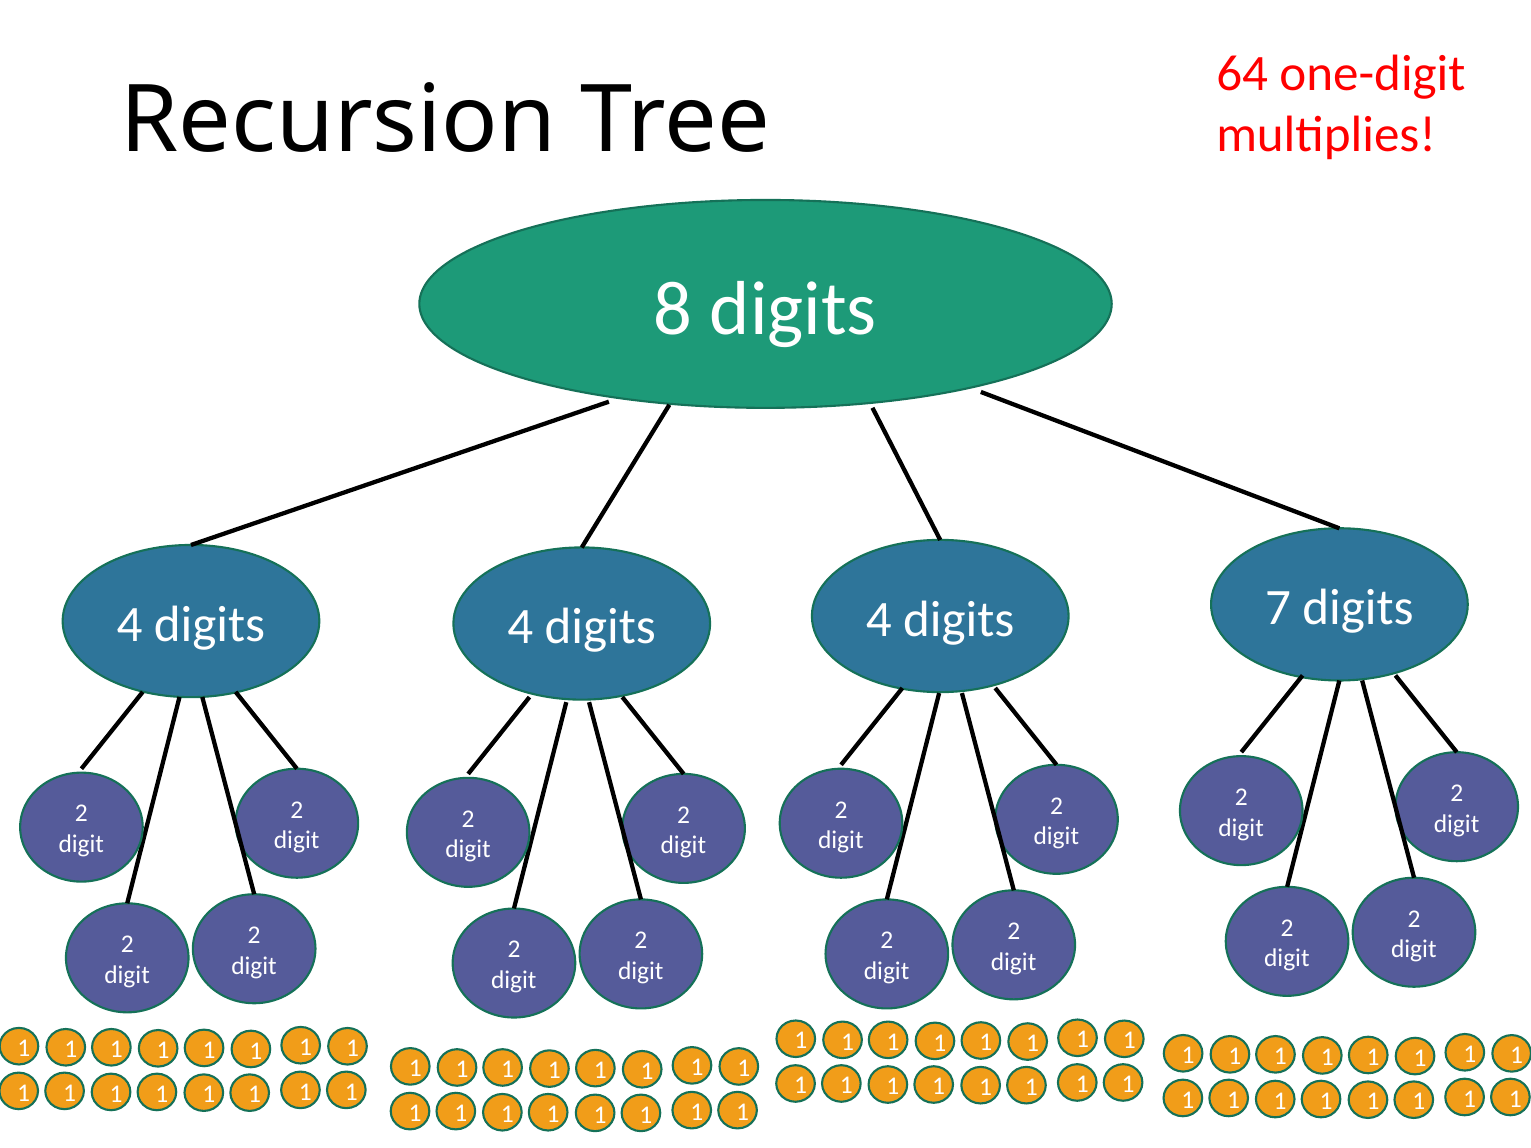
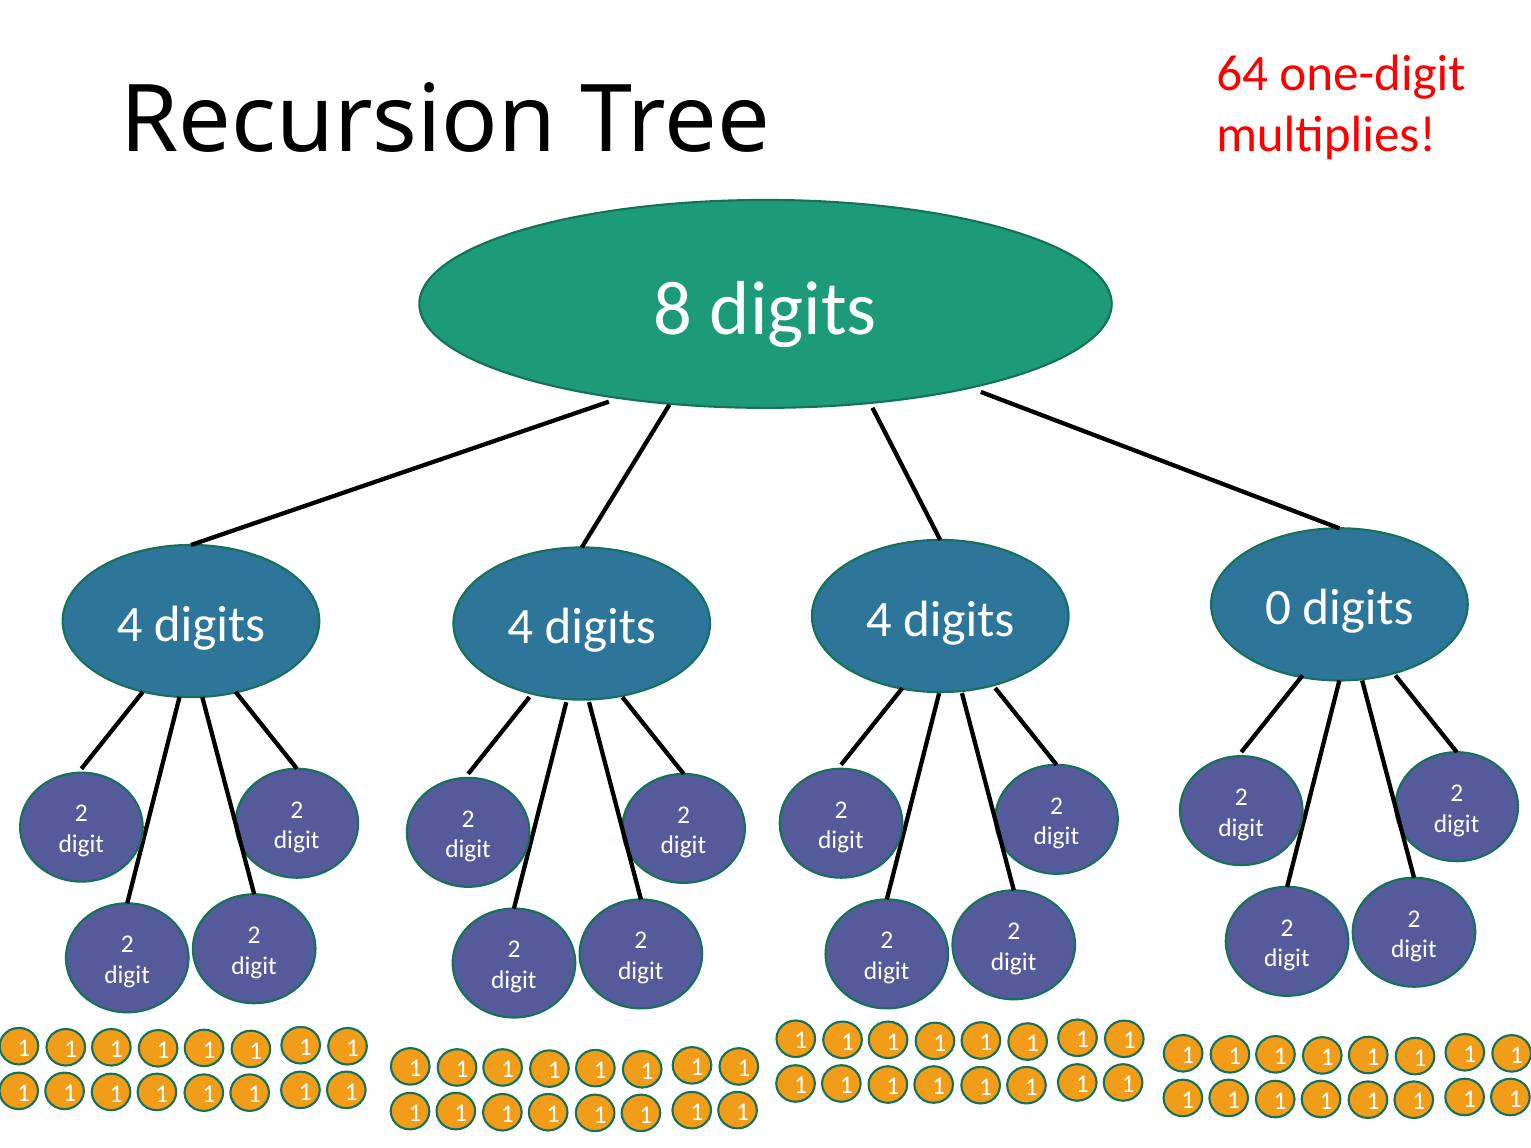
7: 7 -> 0
